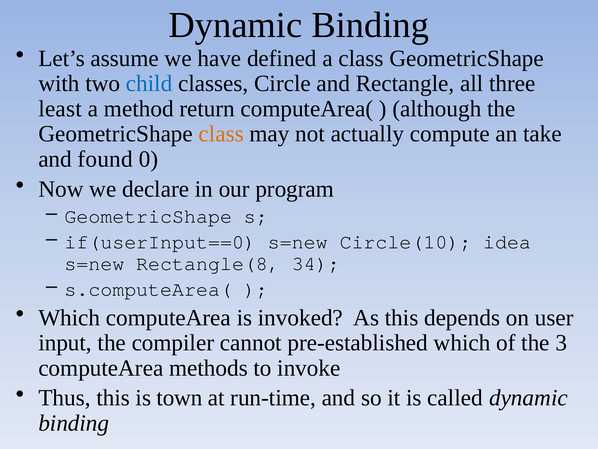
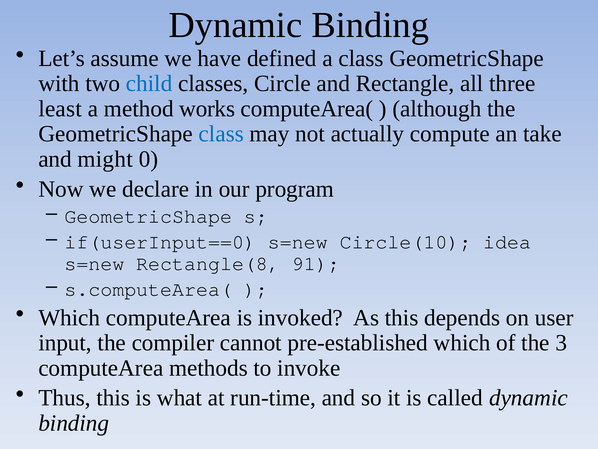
return: return -> works
class at (221, 134) colour: orange -> blue
found: found -> might
34: 34 -> 91
town: town -> what
